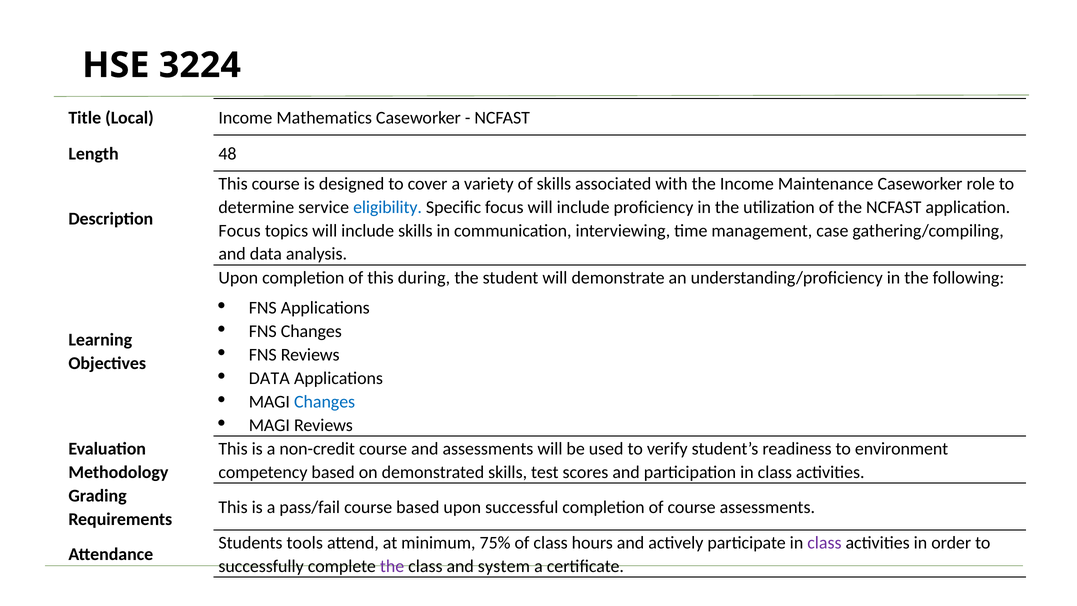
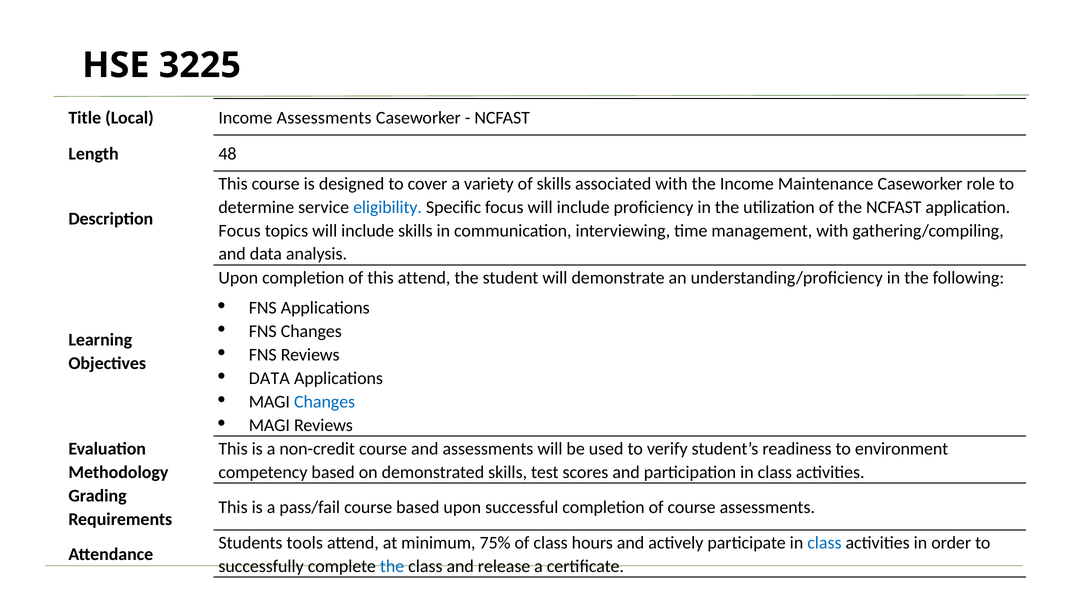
3224: 3224 -> 3225
Income Mathematics: Mathematics -> Assessments
management case: case -> with
this during: during -> attend
class at (824, 542) colour: purple -> blue
the at (392, 566) colour: purple -> blue
system: system -> release
